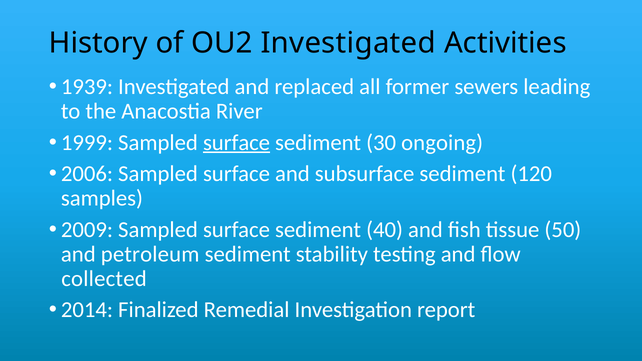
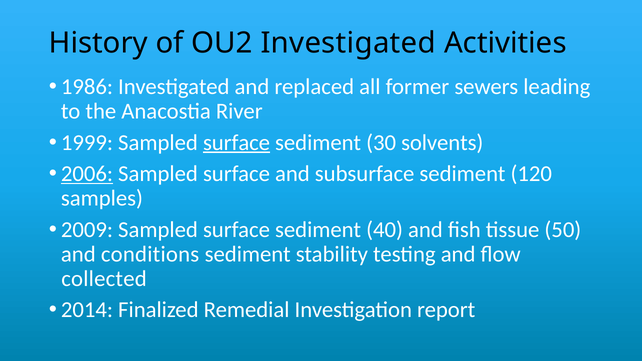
1939: 1939 -> 1986
ongoing: ongoing -> solvents
2006 underline: none -> present
petroleum: petroleum -> conditions
